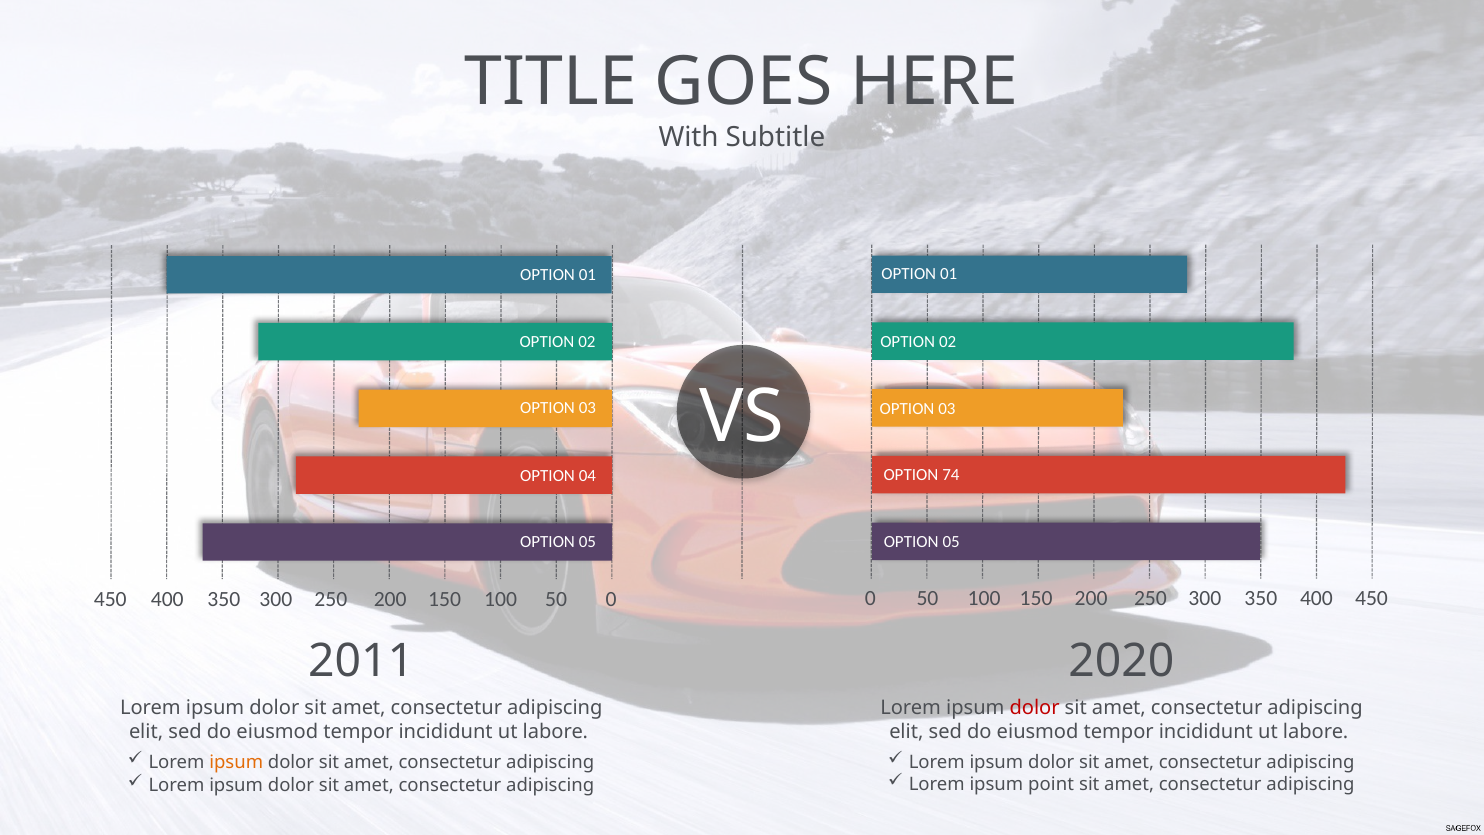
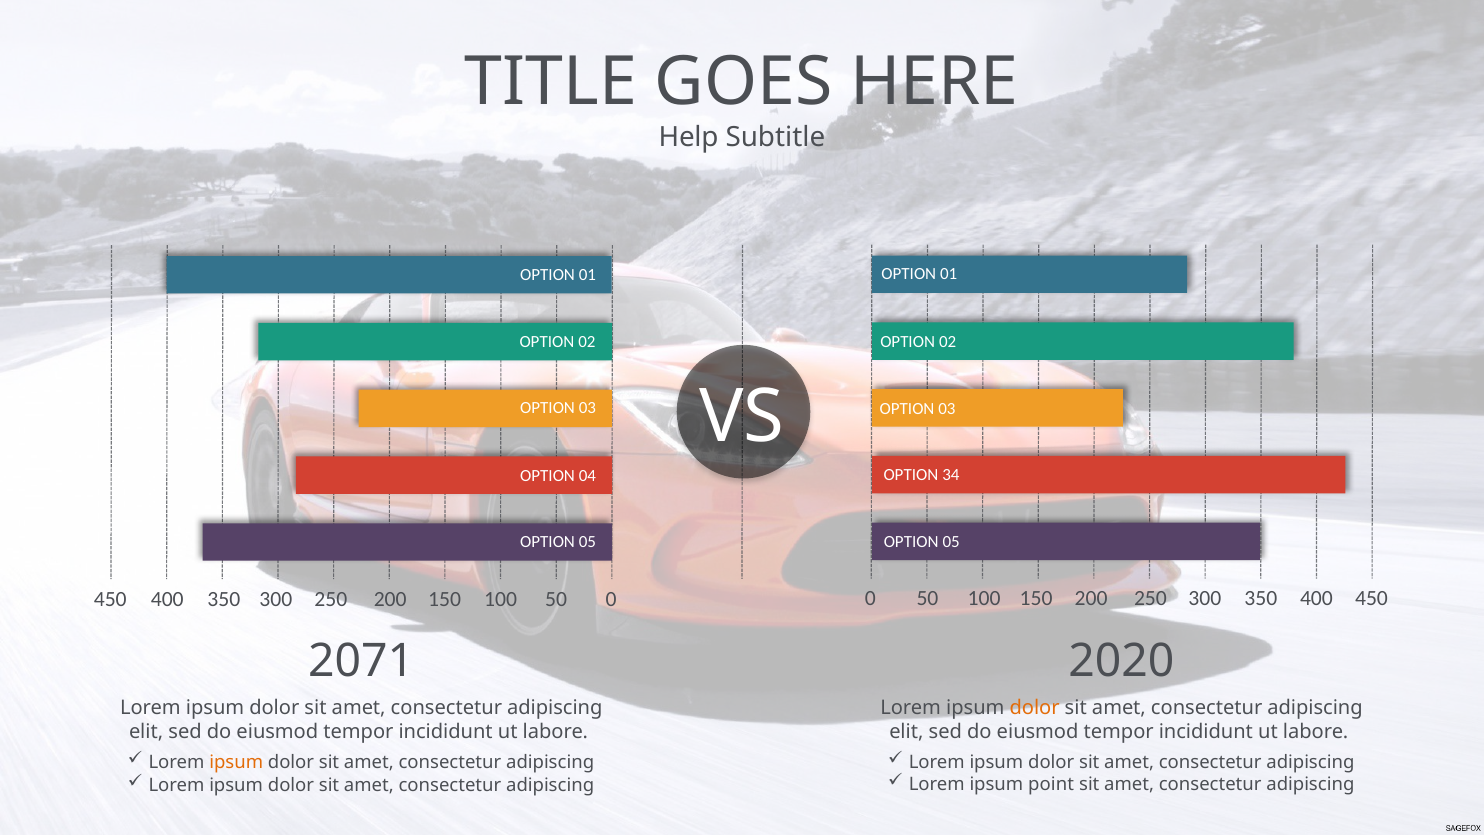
With: With -> Help
74: 74 -> 34
2011: 2011 -> 2071
dolor at (1035, 707) colour: red -> orange
